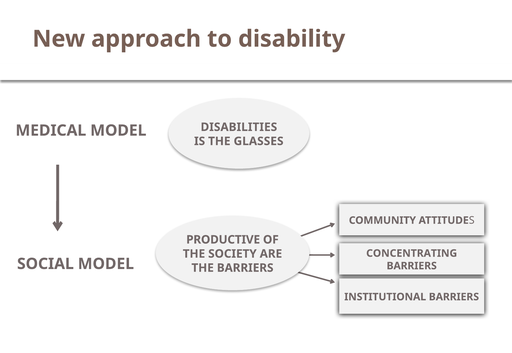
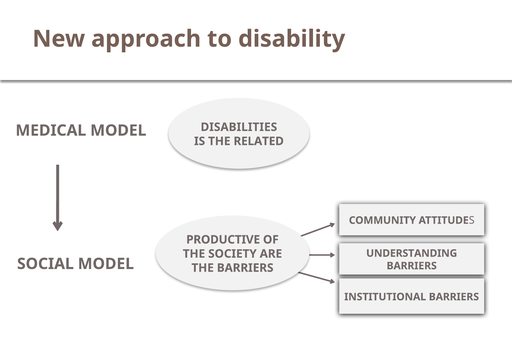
GLASSES: GLASSES -> RELATED
CONCENTRATING: CONCENTRATING -> UNDERSTANDING
